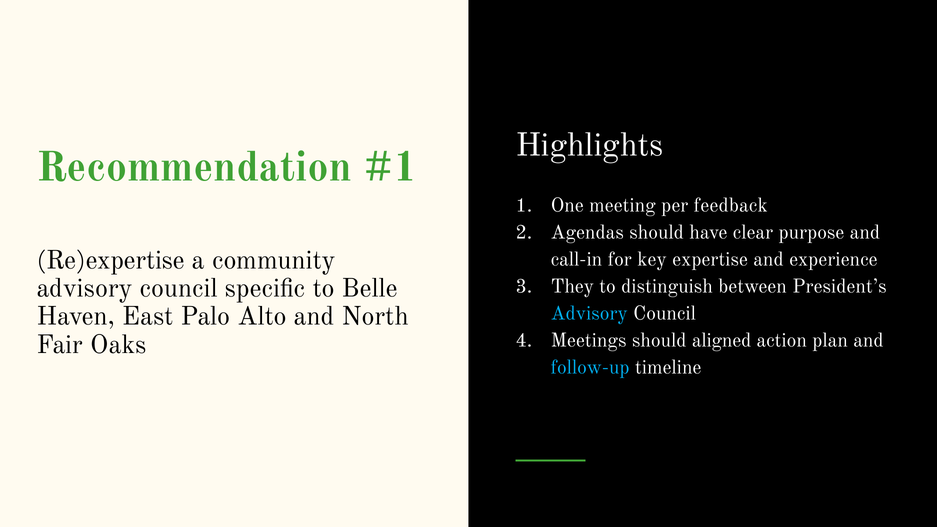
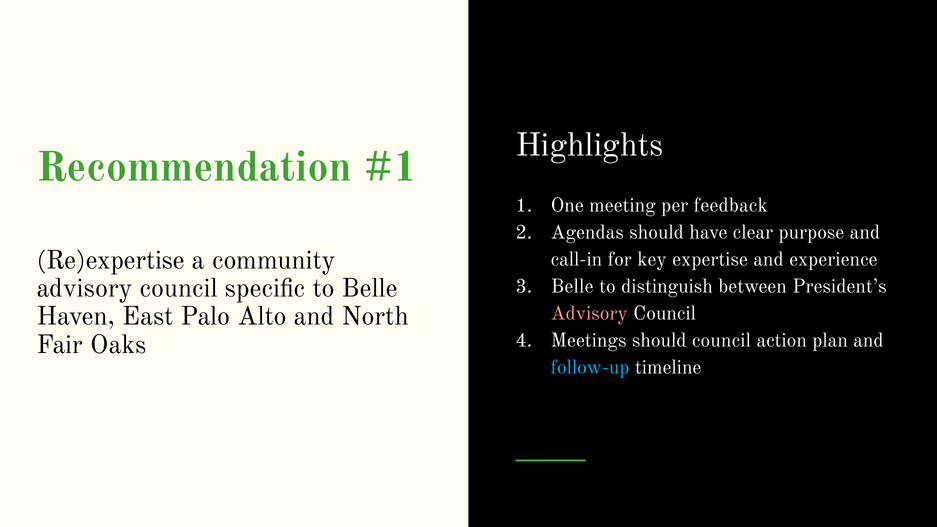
They at (572, 286): They -> Belle
Advisory at (589, 313) colour: light blue -> pink
should aligned: aligned -> council
